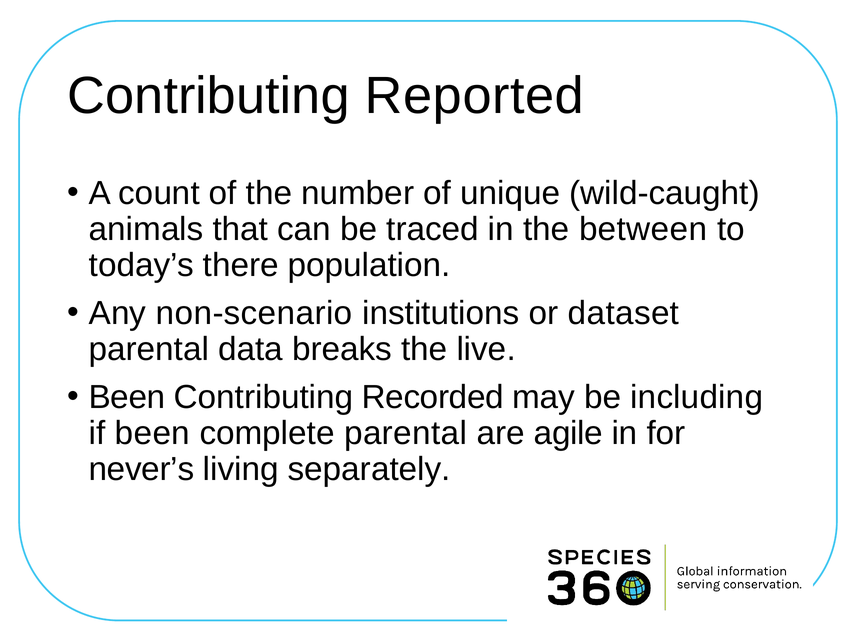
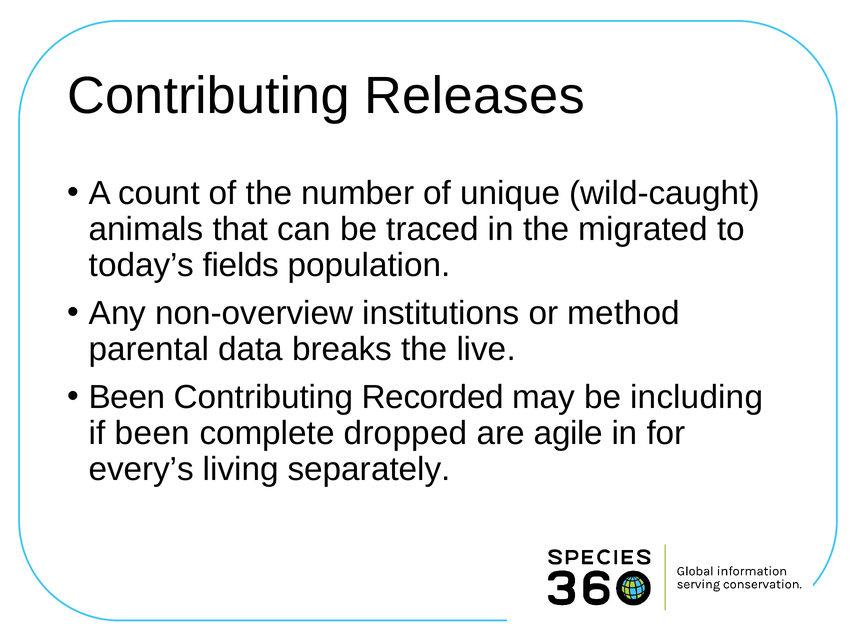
Reported: Reported -> Releases
between: between -> migrated
there: there -> fields
non-scenario: non-scenario -> non-overview
dataset: dataset -> method
complete parental: parental -> dropped
never’s: never’s -> every’s
